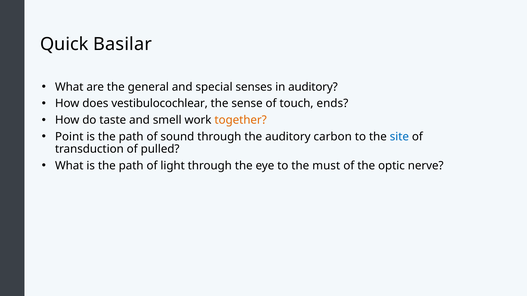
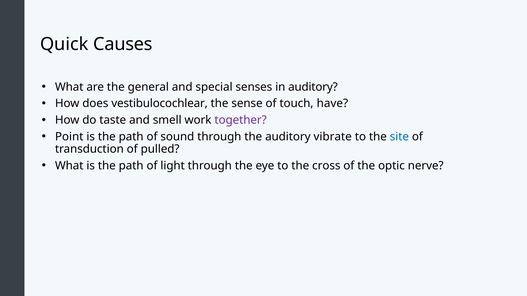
Basilar: Basilar -> Causes
ends: ends -> have
together colour: orange -> purple
carbon: carbon -> vibrate
must: must -> cross
